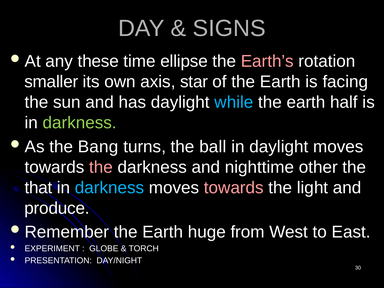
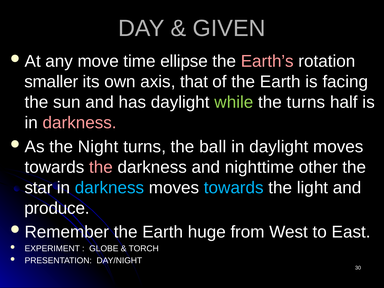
SIGNS: SIGNS -> GIVEN
these: these -> move
star: star -> that
while colour: light blue -> light green
earth at (306, 102): earth -> turns
darkness at (80, 123) colour: light green -> pink
Bang: Bang -> Night
that: that -> star
towards at (234, 188) colour: pink -> light blue
